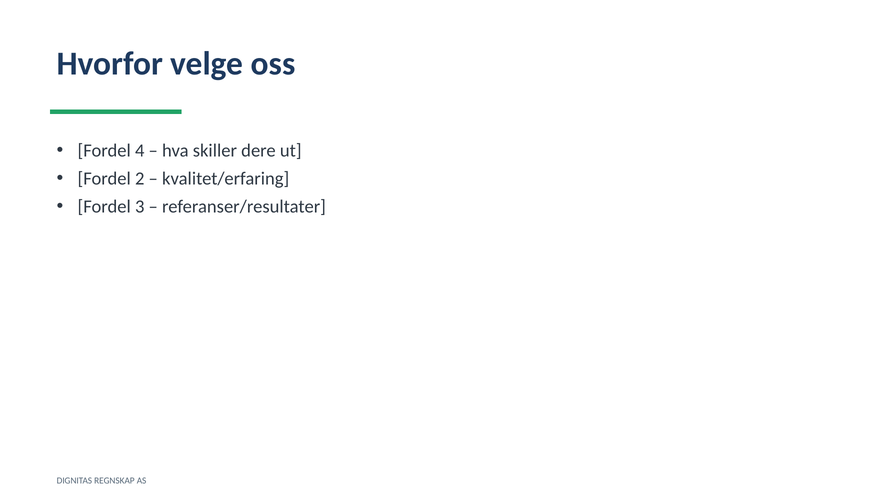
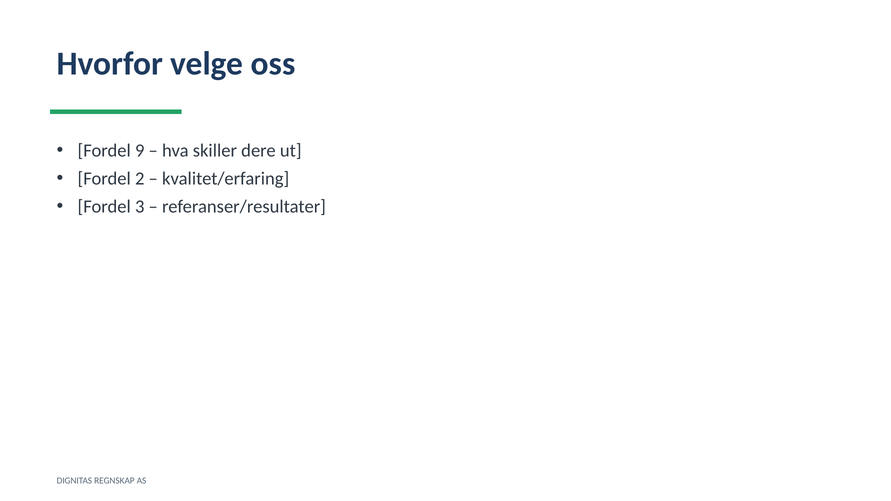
4: 4 -> 9
